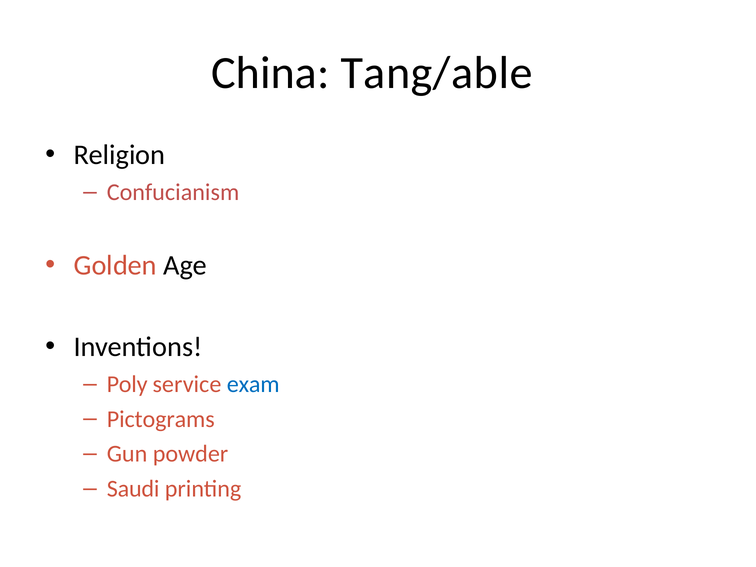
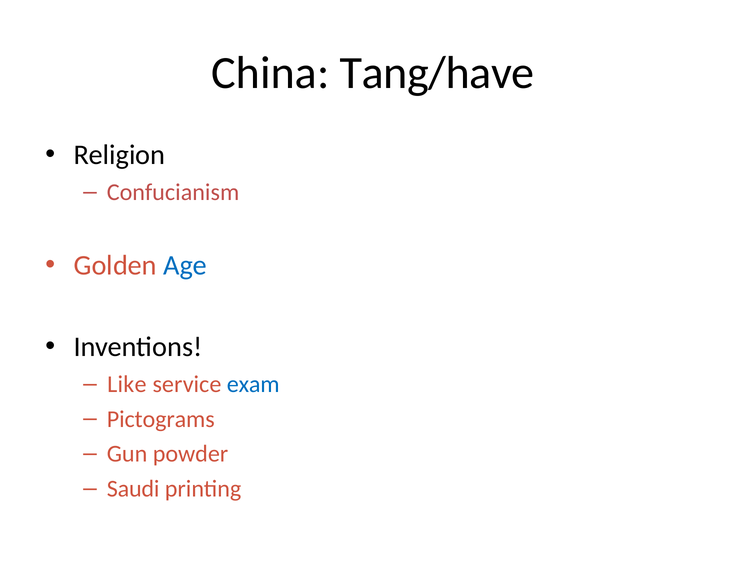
Tang/able: Tang/able -> Tang/have
Age colour: black -> blue
Poly: Poly -> Like
